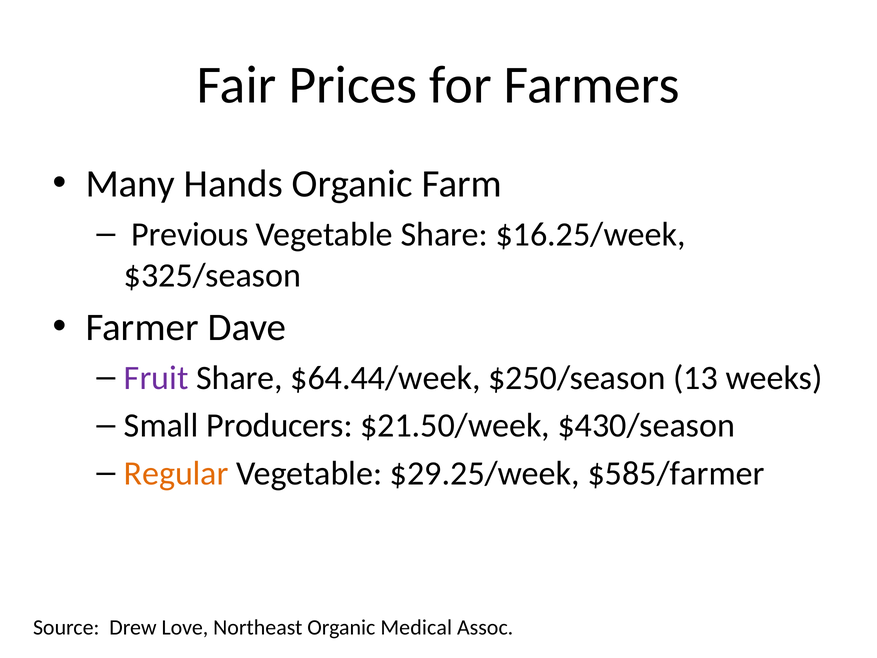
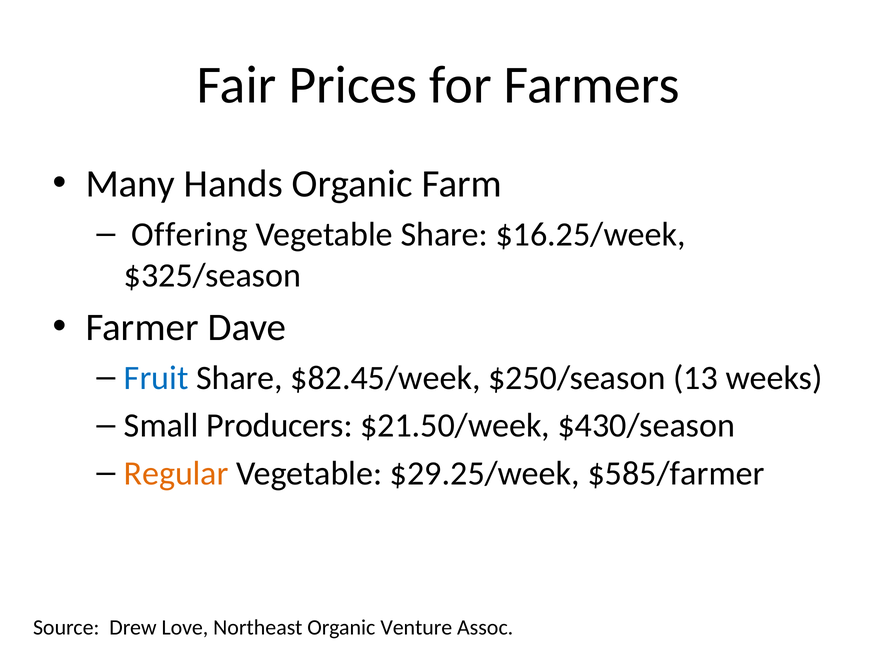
Previous: Previous -> Offering
Fruit colour: purple -> blue
$64.44/week: $64.44/week -> $82.45/week
Medical: Medical -> Venture
